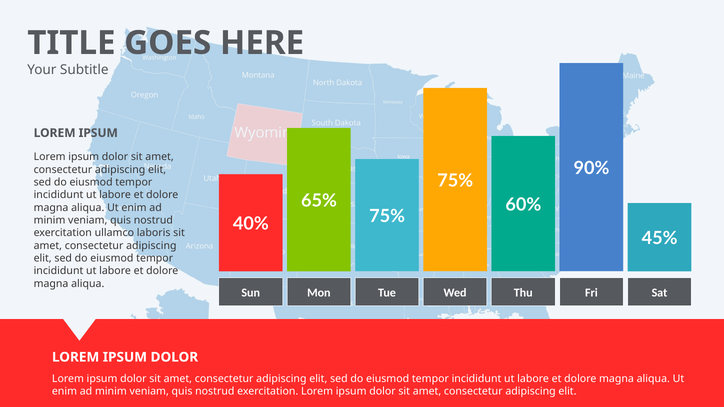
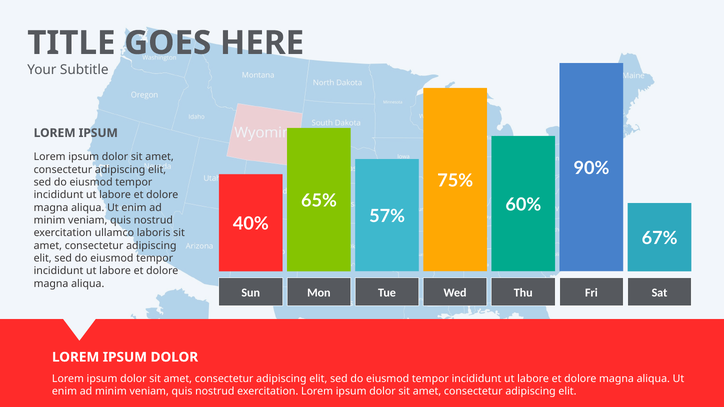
75% at (387, 217): 75% -> 57%
45%: 45% -> 67%
